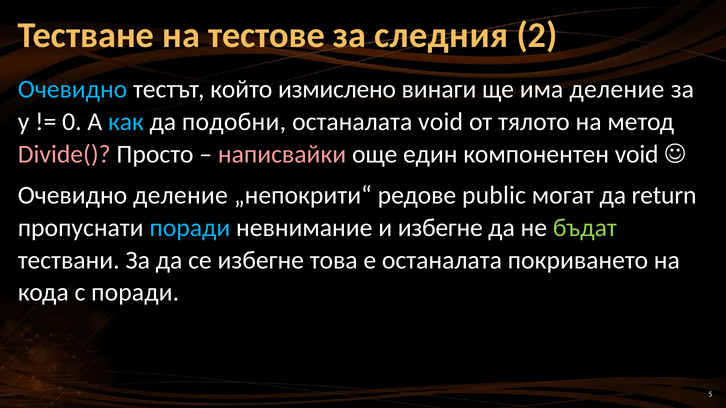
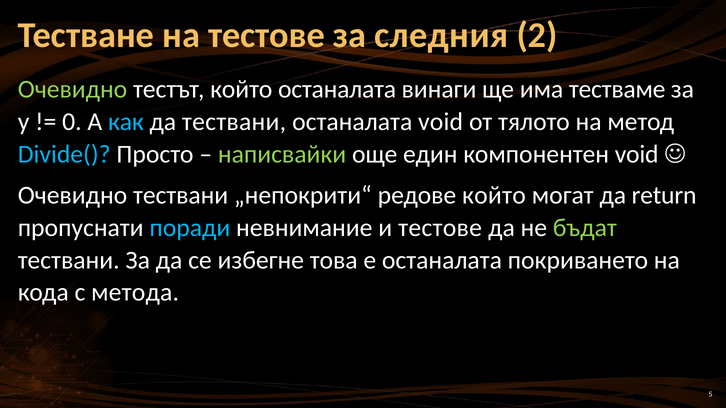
Очевидно at (73, 89) colour: light blue -> light green
който измислено: измислено -> останалата
има деление: деление -> тестваме
да подобни: подобни -> тествани
Divide( colour: pink -> light blue
написвайки colour: pink -> light green
Очевидно деление: деление -> тествани
редове public: public -> който
и избегне: избегне -> тестове
с поради: поради -> метода
